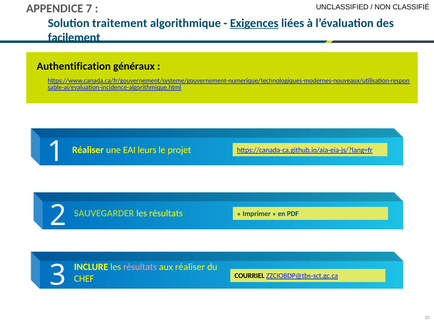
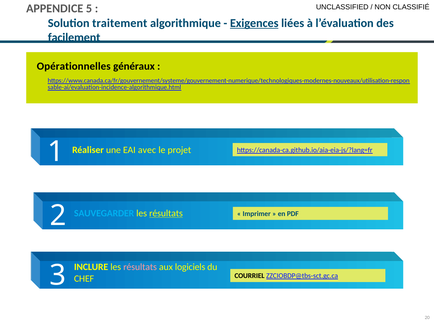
7: 7 -> 5
Authentification: Authentification -> Opérationnelles
leurs: leurs -> avec
SAUVEGARDER colour: light green -> light blue
résultats at (166, 213) underline: none -> present
aux réaliser: réaliser -> logiciels
